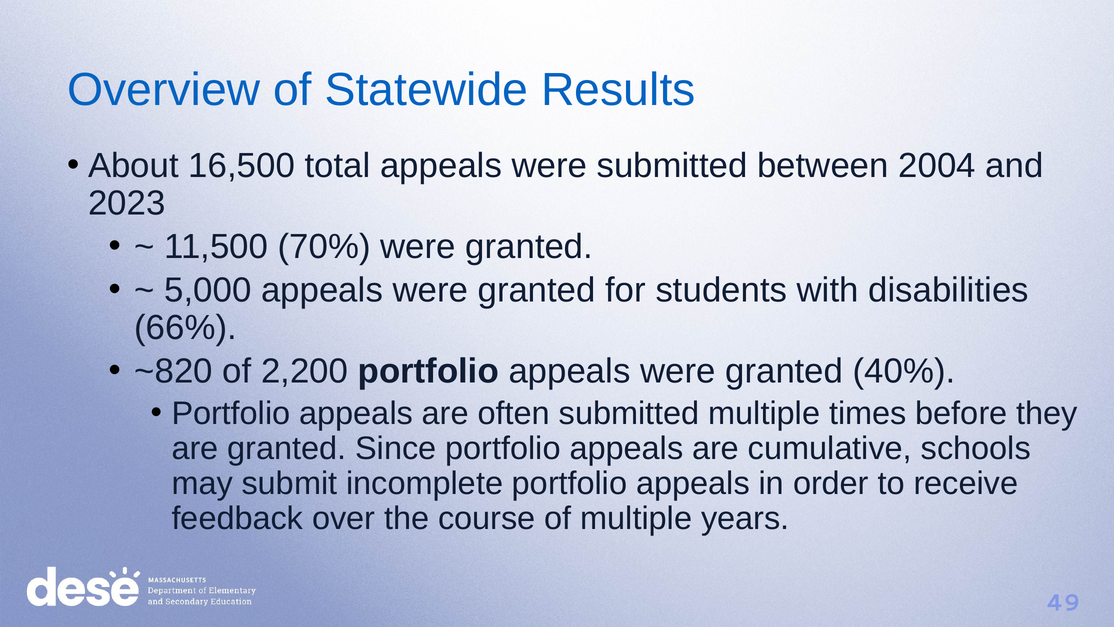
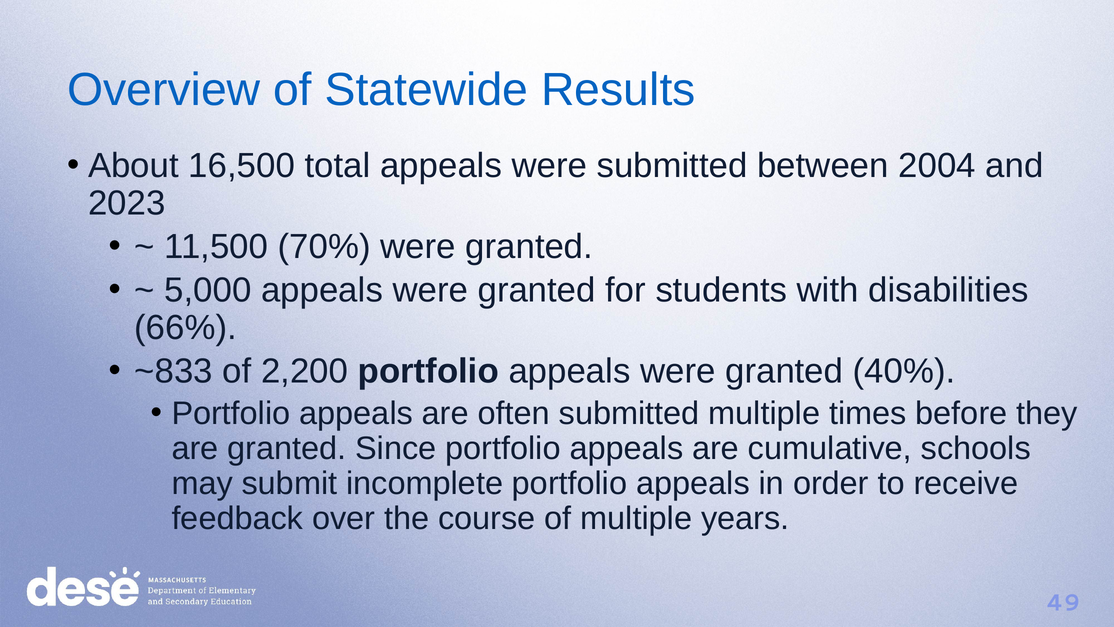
~820: ~820 -> ~833
